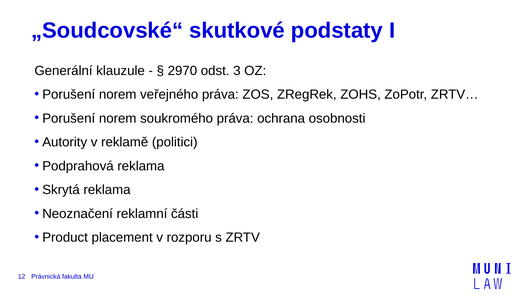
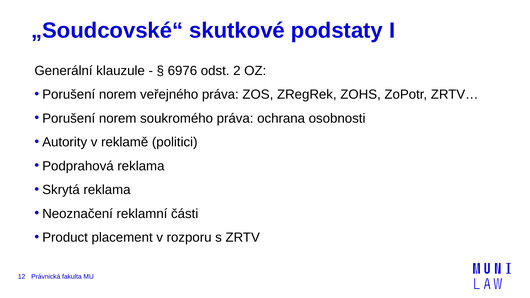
2970: 2970 -> 6976
3: 3 -> 2
